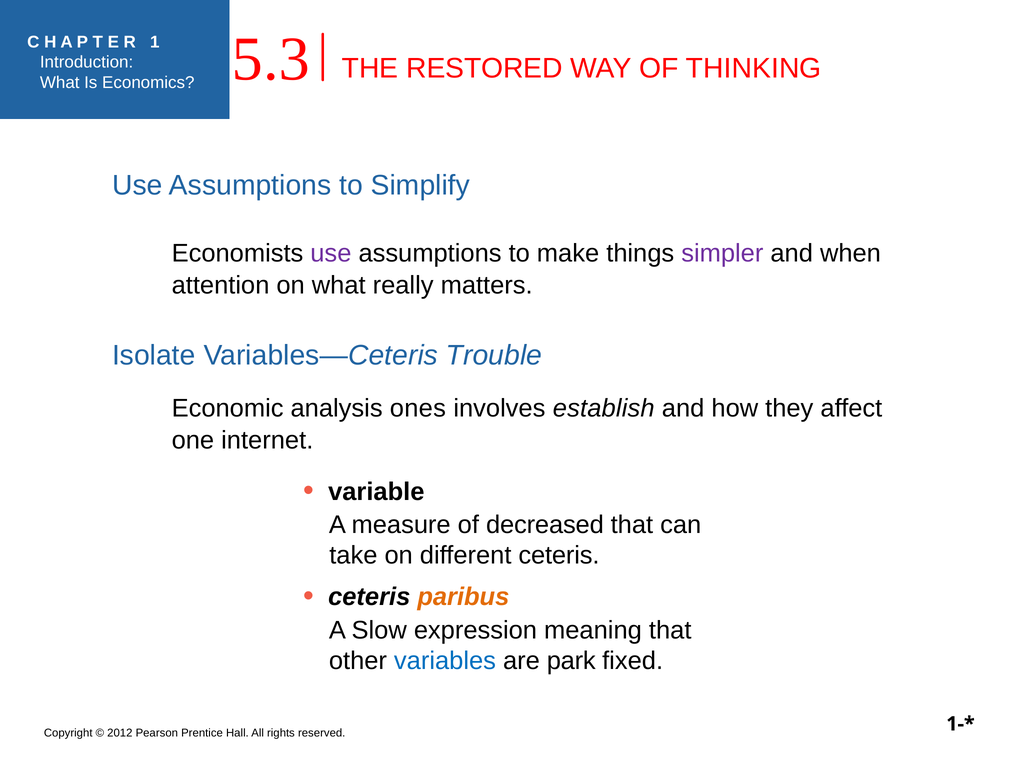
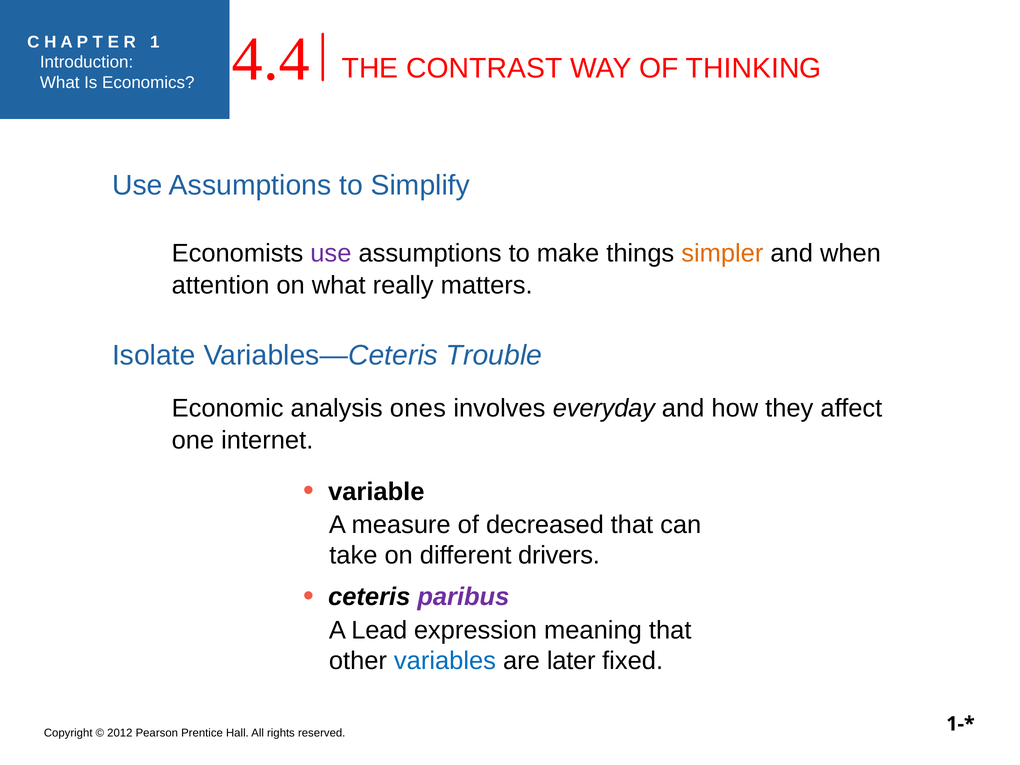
5.3: 5.3 -> 4.4
RESTORED: RESTORED -> CONTRAST
simpler colour: purple -> orange
establish: establish -> everyday
different ceteris: ceteris -> drivers
paribus colour: orange -> purple
Slow: Slow -> Lead
park: park -> later
